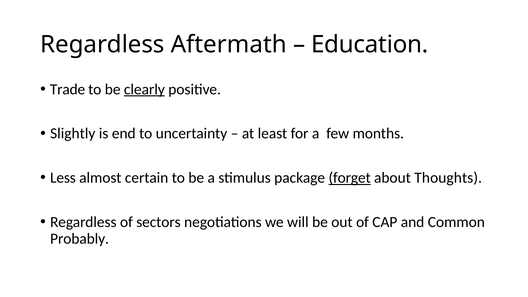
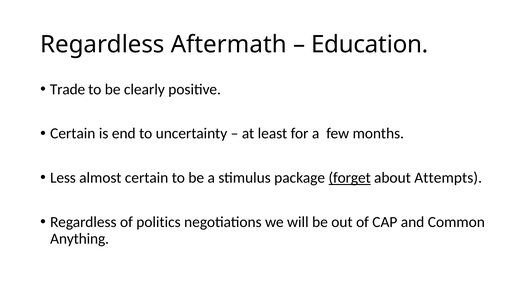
clearly underline: present -> none
Slightly at (73, 134): Slightly -> Certain
Thoughts: Thoughts -> Attempts
sectors: sectors -> politics
Probably: Probably -> Anything
